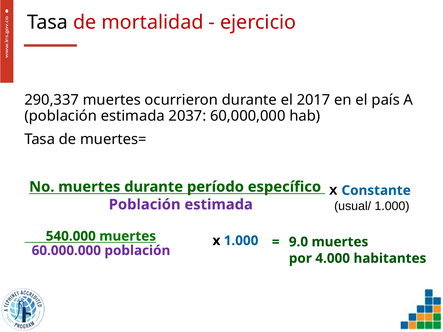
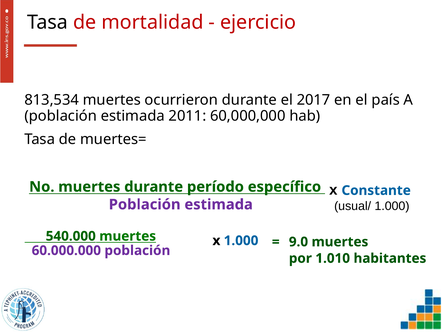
290,337: 290,337 -> 813,534
2037: 2037 -> 2011
4.000: 4.000 -> 1.010
